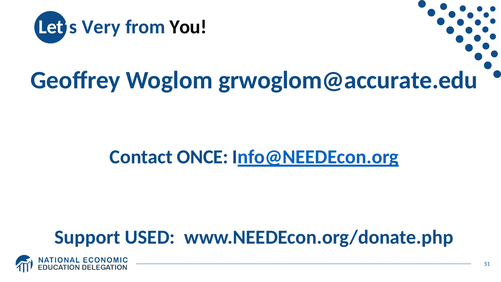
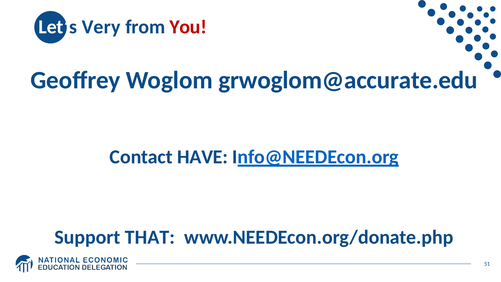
You colour: black -> red
ONCE: ONCE -> HAVE
USED: USED -> THAT
